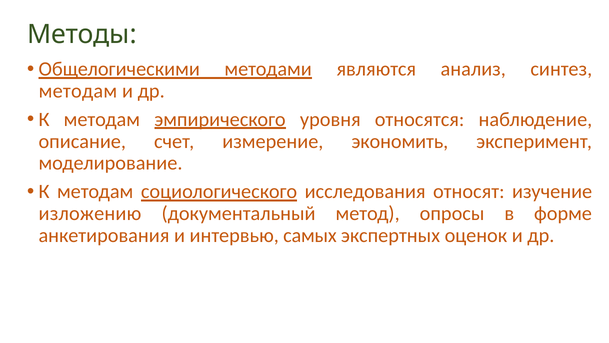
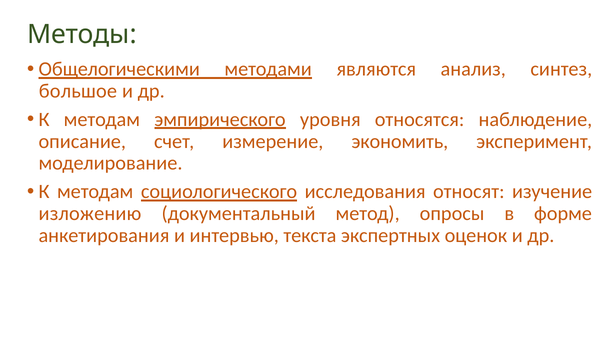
методам at (78, 91): методам -> большое
самых: самых -> текста
